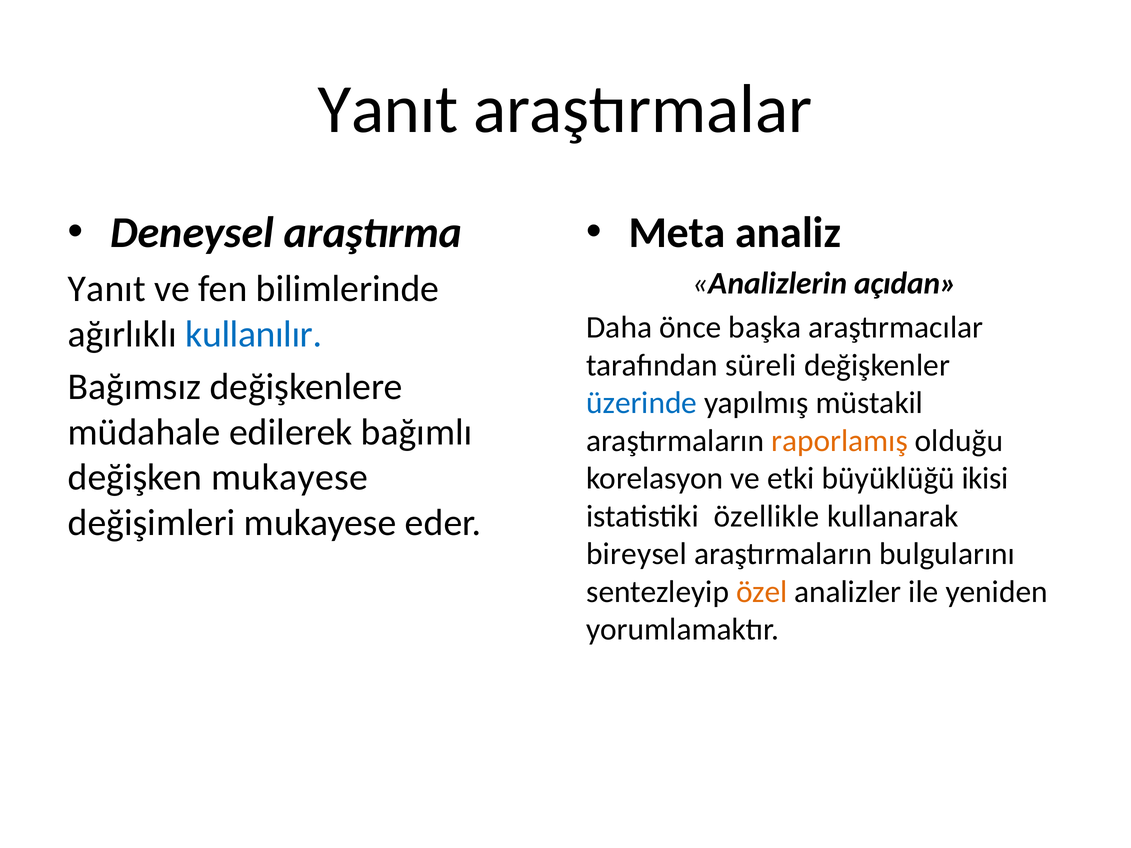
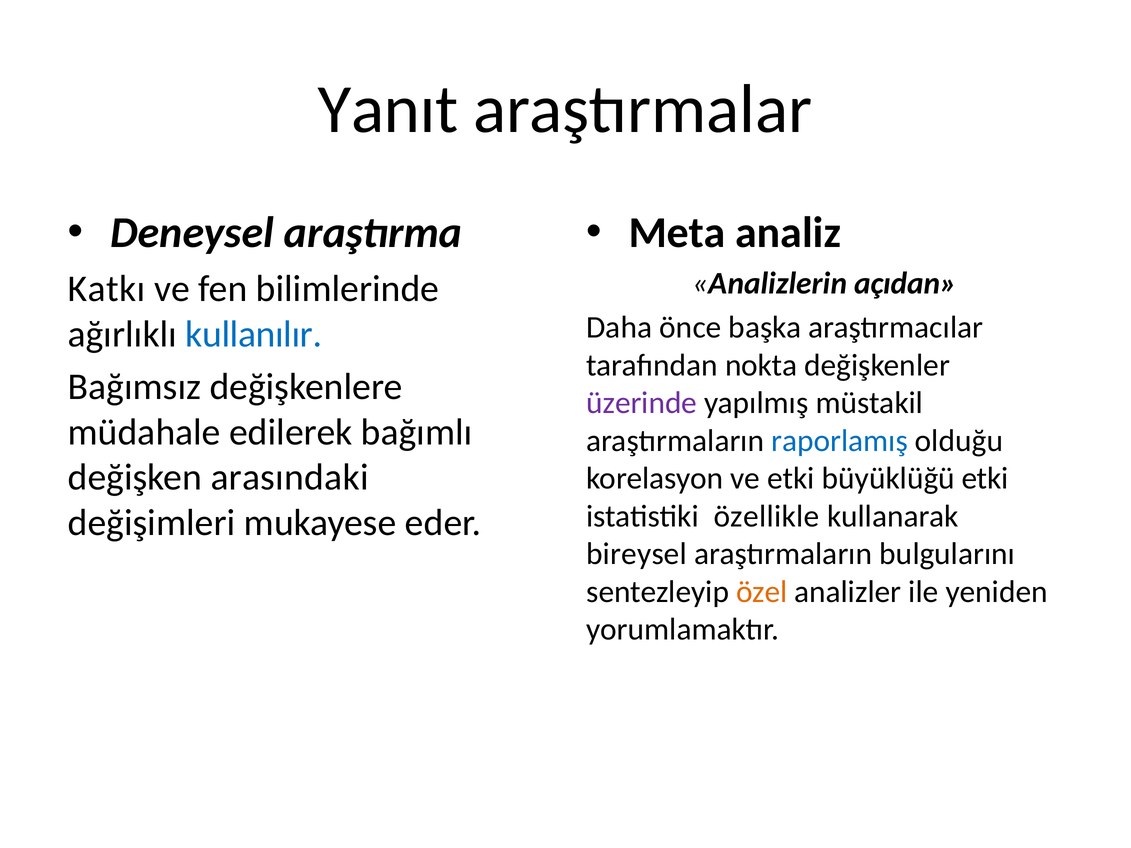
Yanıt at (107, 289): Yanıt -> Katkı
süreli: süreli -> nokta
üzerinde colour: blue -> purple
raporlamış colour: orange -> blue
değişken mukayese: mukayese -> arasındaki
büyüklüğü ikisi: ikisi -> etki
